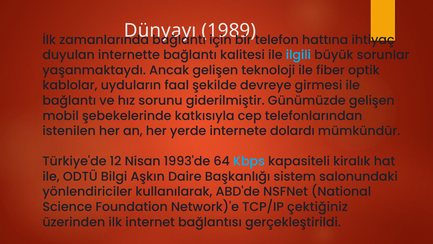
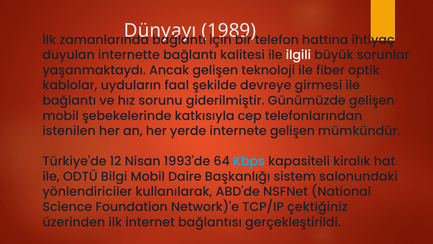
ilgili colour: light blue -> white
internete dolardı: dolardı -> gelişen
Bilgi Aşkın: Aşkın -> Mobil
